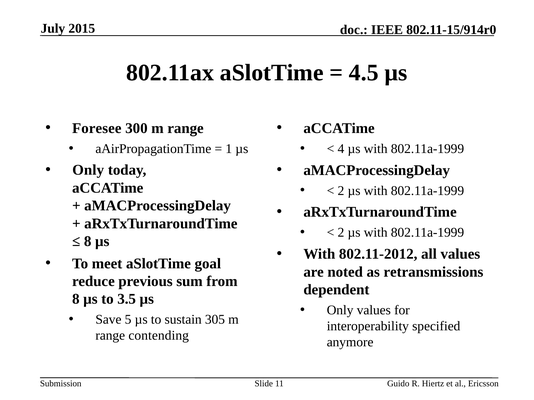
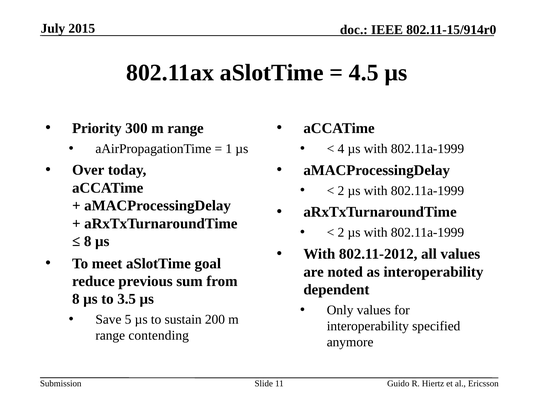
Foresee: Foresee -> Priority
Only at (88, 170): Only -> Over
as retransmissions: retransmissions -> interoperability
305: 305 -> 200
